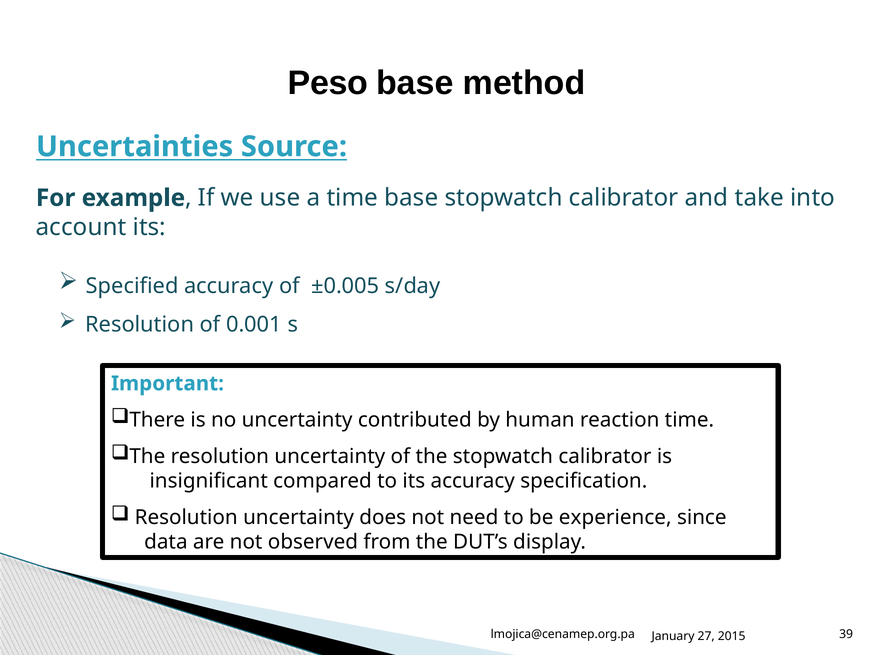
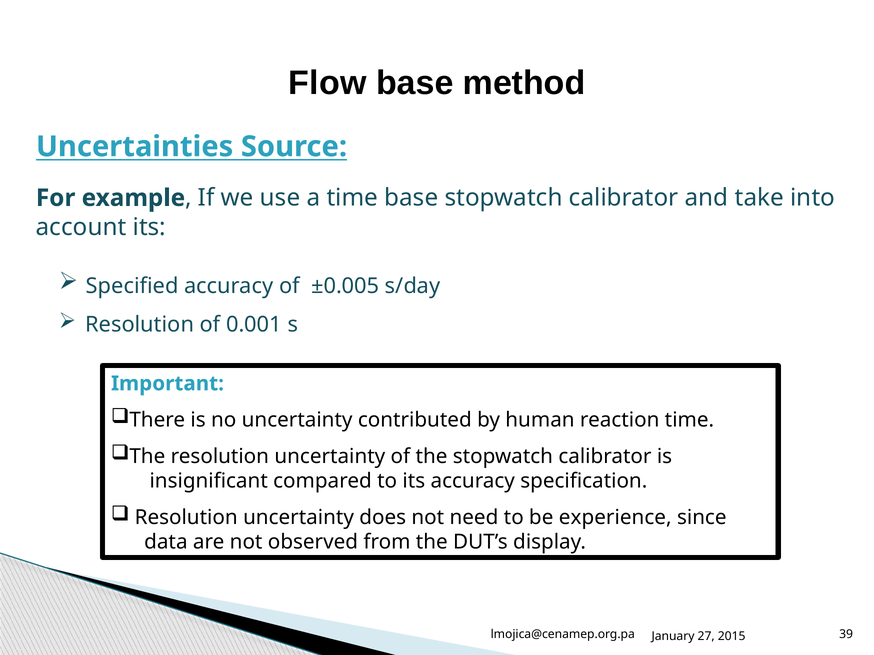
Peso: Peso -> Flow
